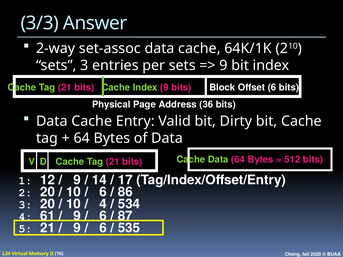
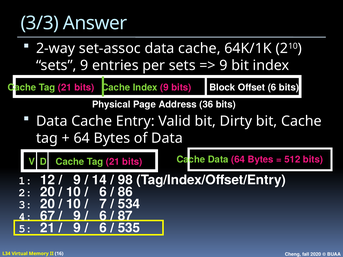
sets 3: 3 -> 9
17: 17 -> 98
4 at (103, 204): 4 -> 7
61: 61 -> 67
